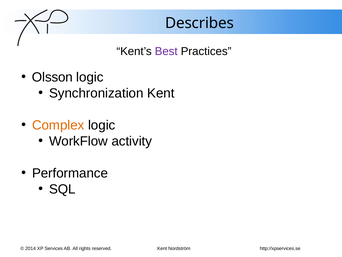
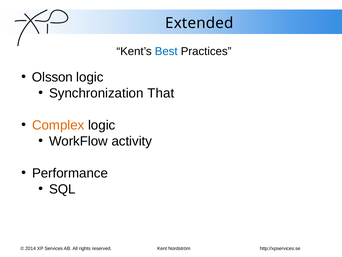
Describes: Describes -> Extended
Best colour: purple -> blue
Synchronization Kent: Kent -> That
